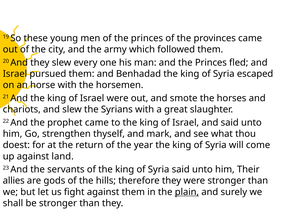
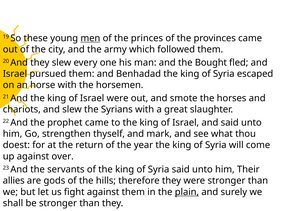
men underline: none -> present
and the Princes: Princes -> Bought
land: land -> over
